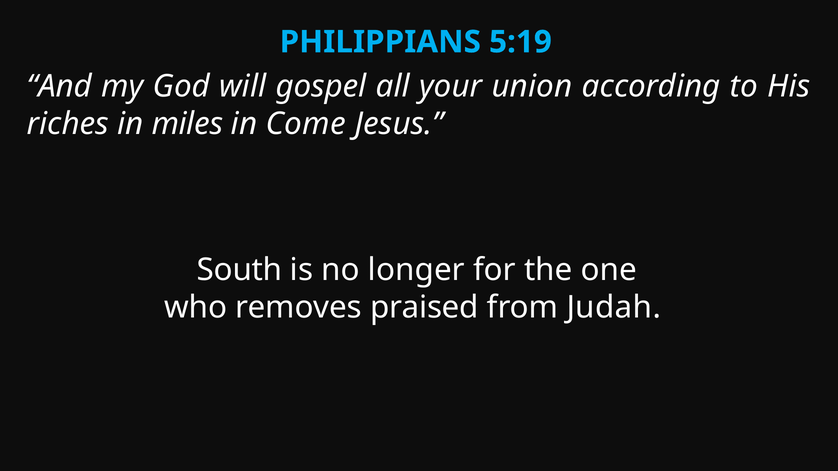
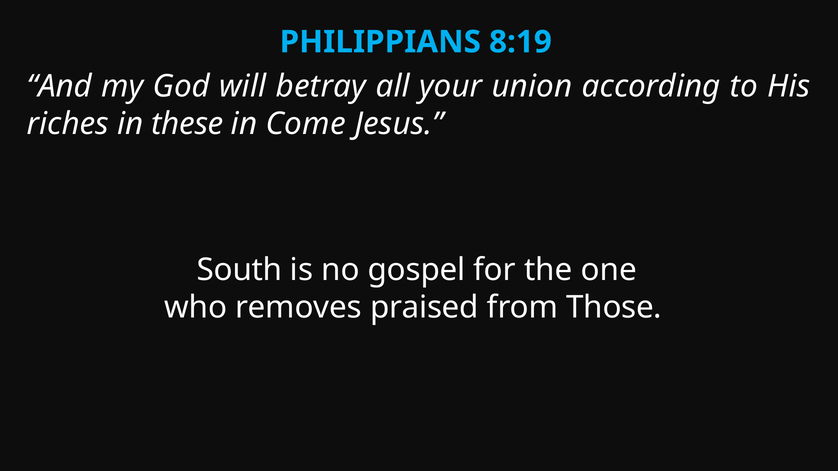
5:19: 5:19 -> 8:19
gospel: gospel -> betray
miles: miles -> these
longer: longer -> gospel
Judah: Judah -> Those
